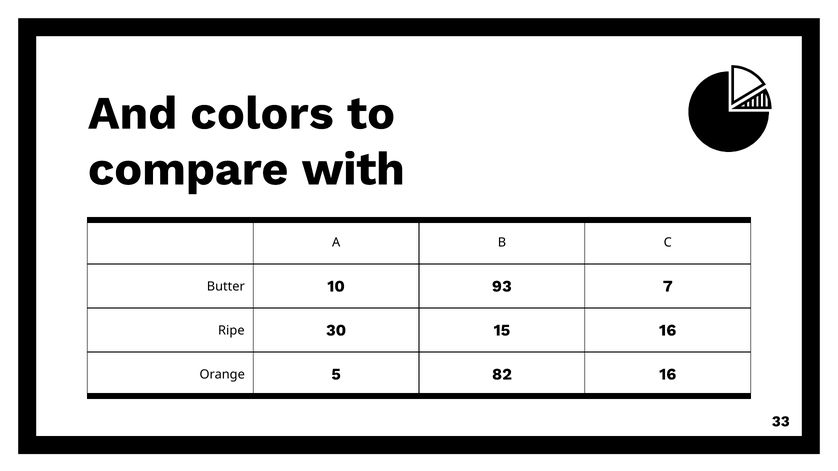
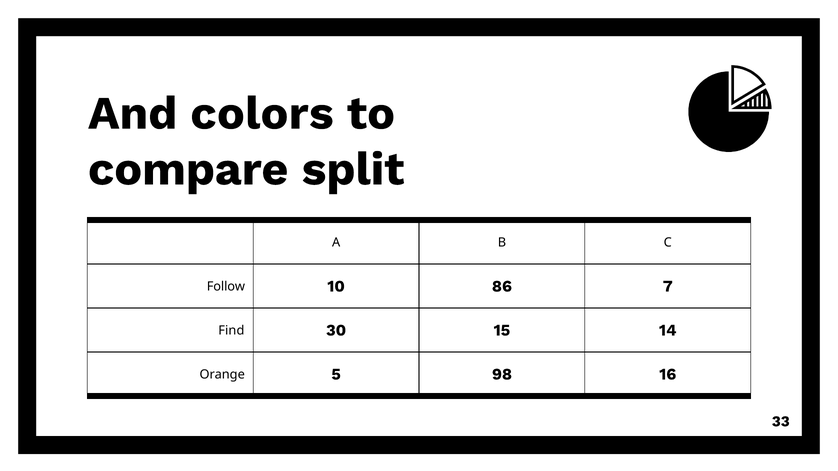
with: with -> split
Butter: Butter -> Follow
93: 93 -> 86
Ripe: Ripe -> Find
15 16: 16 -> 14
82: 82 -> 98
